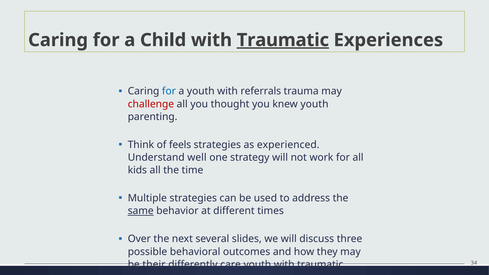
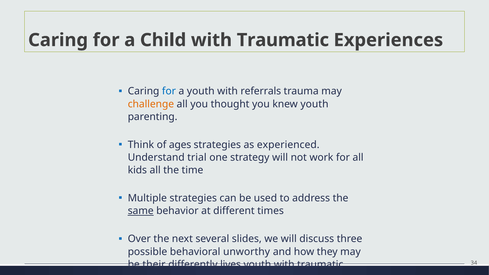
Traumatic at (283, 40) underline: present -> none
challenge colour: red -> orange
feels: feels -> ages
well: well -> trial
outcomes: outcomes -> unworthy
care: care -> lives
